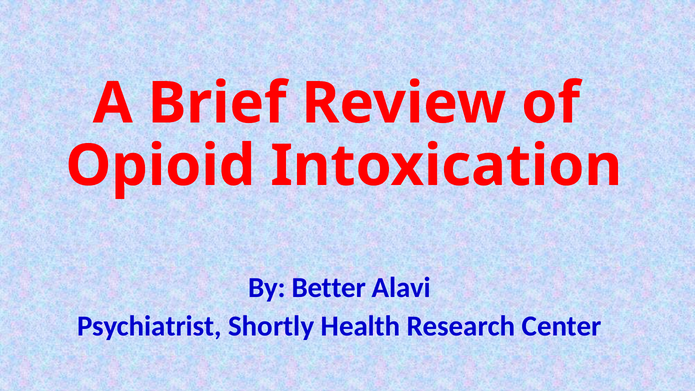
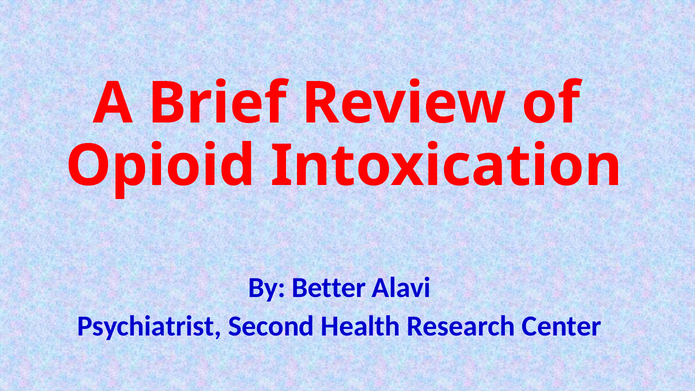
Shortly: Shortly -> Second
